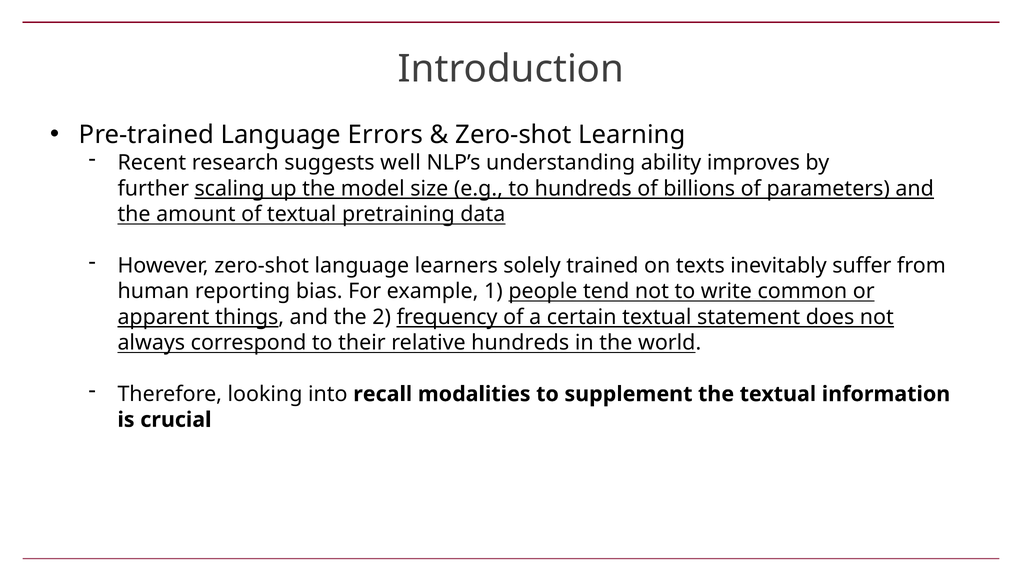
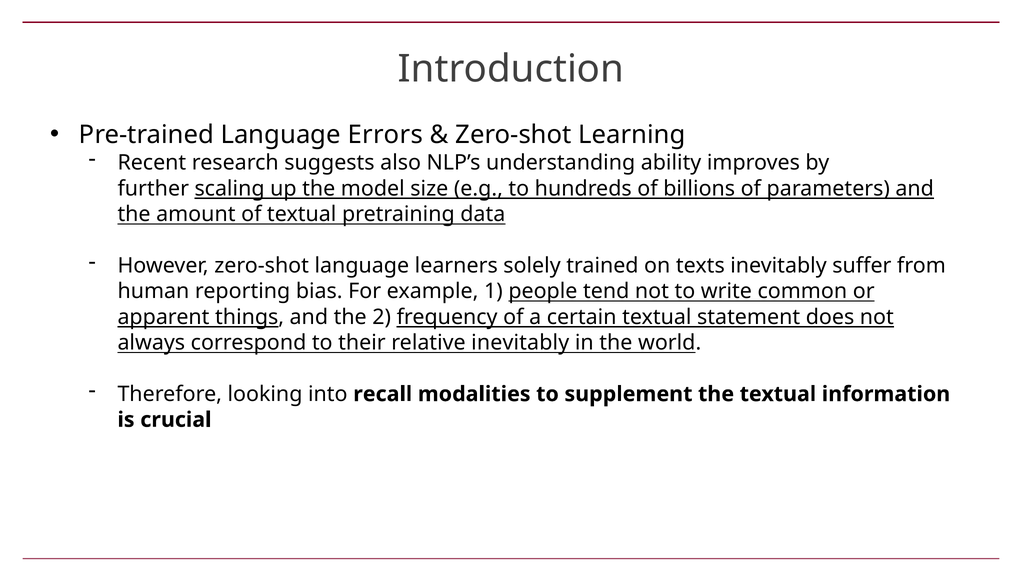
well: well -> also
relative hundreds: hundreds -> inevitably
